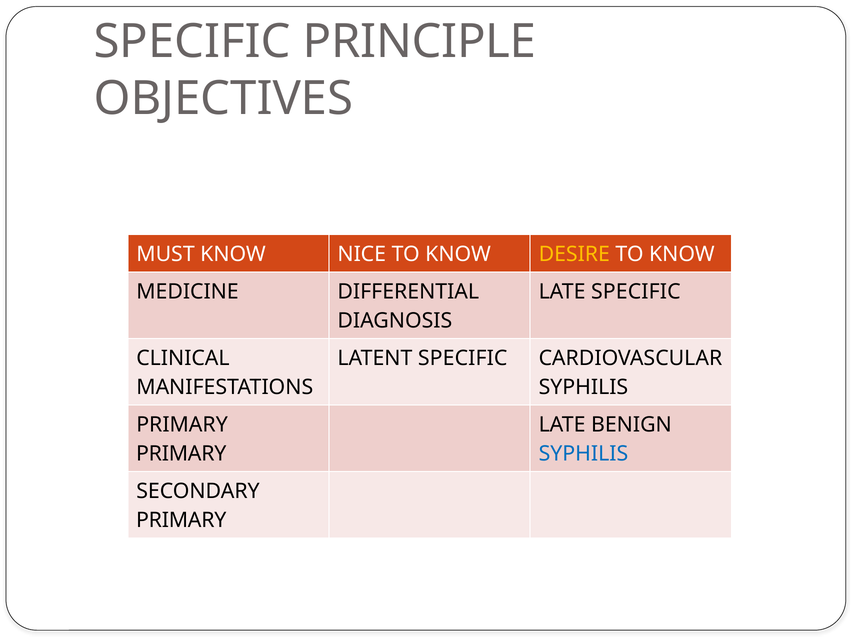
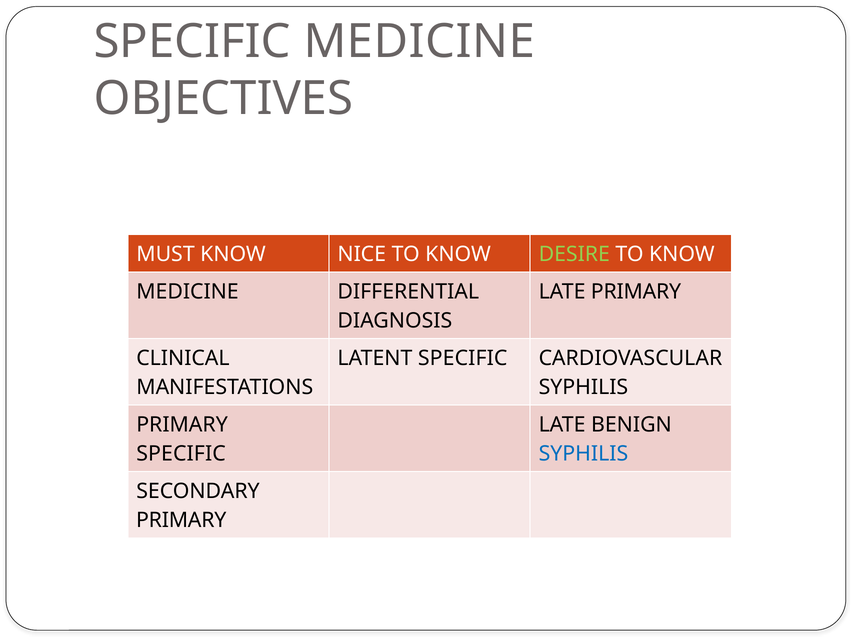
SPECIFIC PRINCIPLE: PRINCIPLE -> MEDICINE
DESIRE colour: yellow -> light green
LATE SPECIFIC: SPECIFIC -> PRIMARY
PRIMARY at (181, 454): PRIMARY -> SPECIFIC
